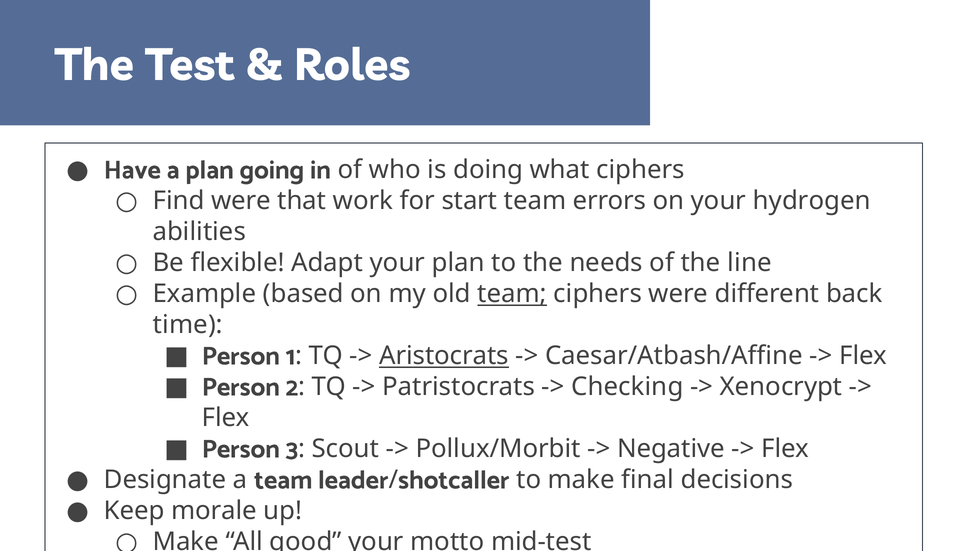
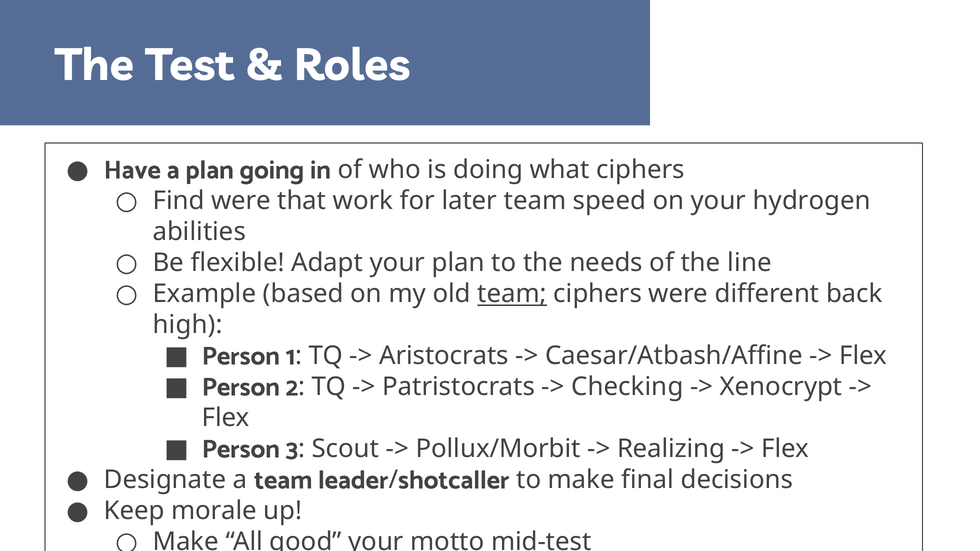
for start: start -> later
errors: errors -> speed
time: time -> high
Aristocrats underline: present -> none
Negative: Negative -> Realizing
